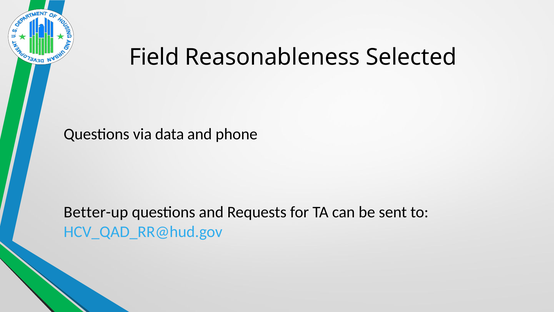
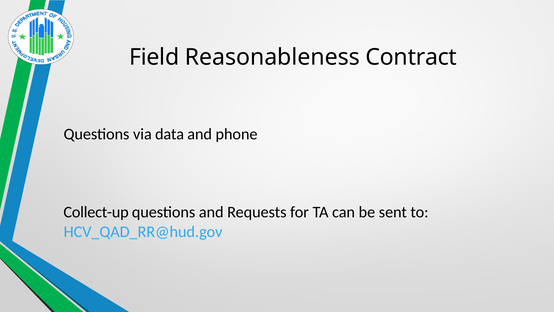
Selected: Selected -> Contract
Better-up: Better-up -> Collect-up
